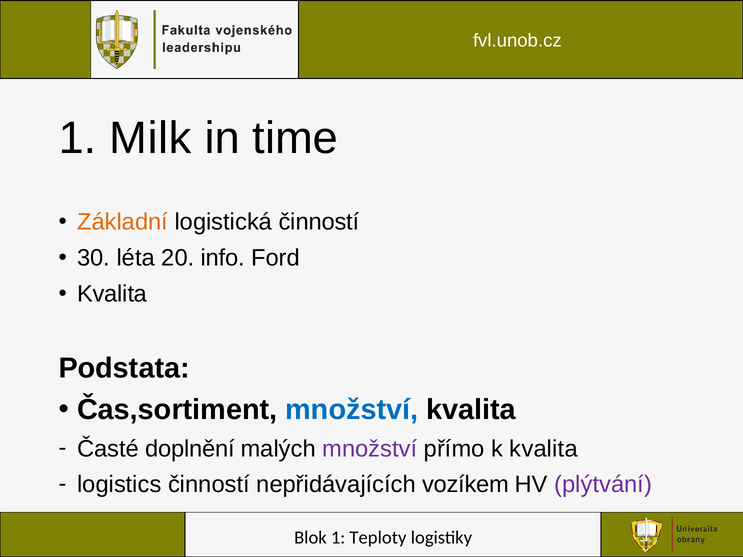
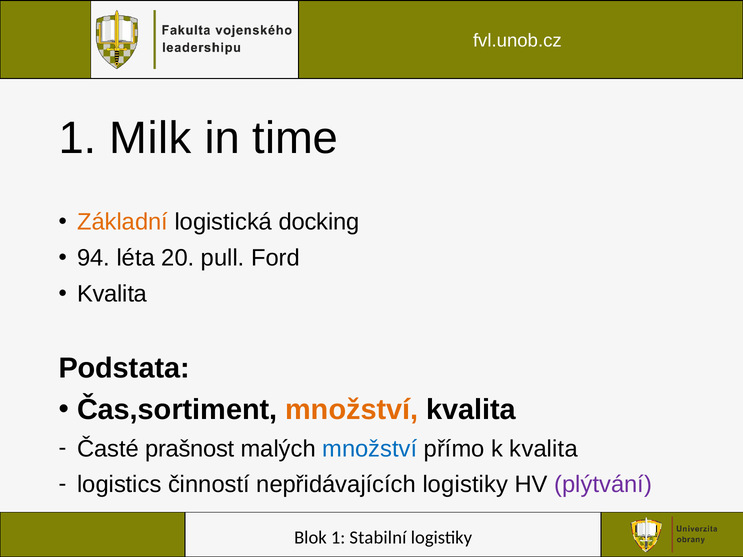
logistická činností: činností -> docking
30: 30 -> 94
info: info -> pull
množství at (352, 410) colour: blue -> orange
doplnění: doplnění -> prašnost
množství at (370, 449) colour: purple -> blue
nepřidávajících vozíkem: vozíkem -> logistiky
Teploty: Teploty -> Stabilní
